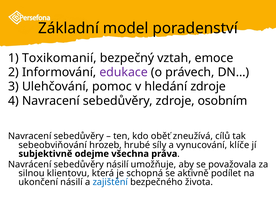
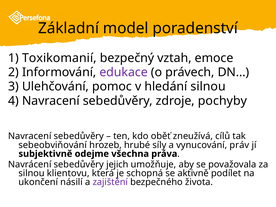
hledání zdroje: zdroje -> silnou
osobním: osobním -> pochyby
klíče: klíče -> práv
sebedůvěry násilí: násilí -> jejich
zajištění colour: blue -> purple
